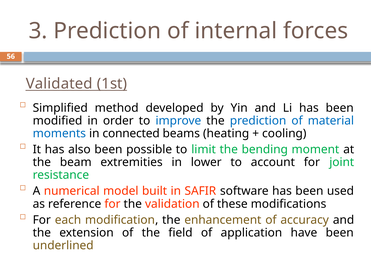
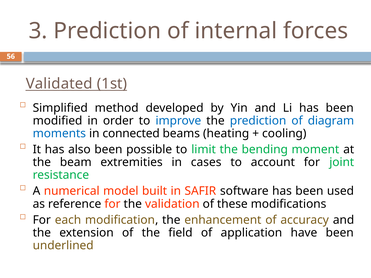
material: material -> diagram
lower: lower -> cases
